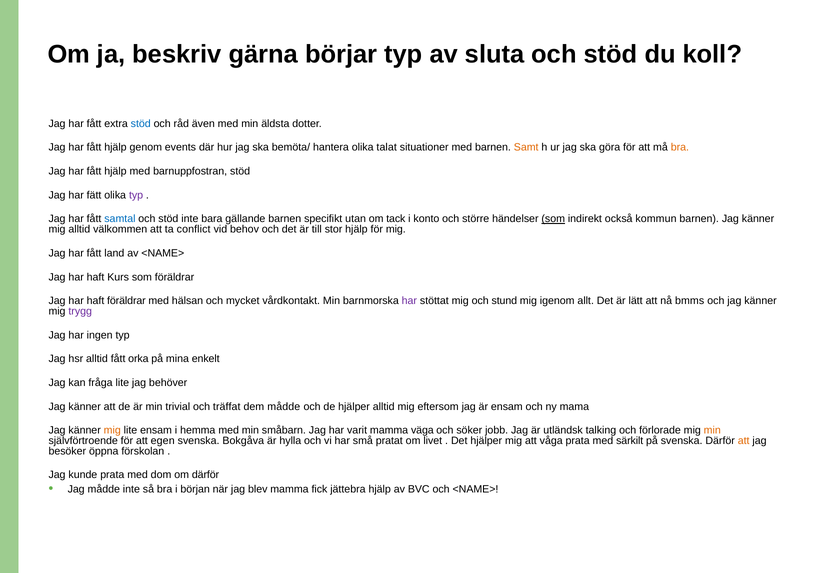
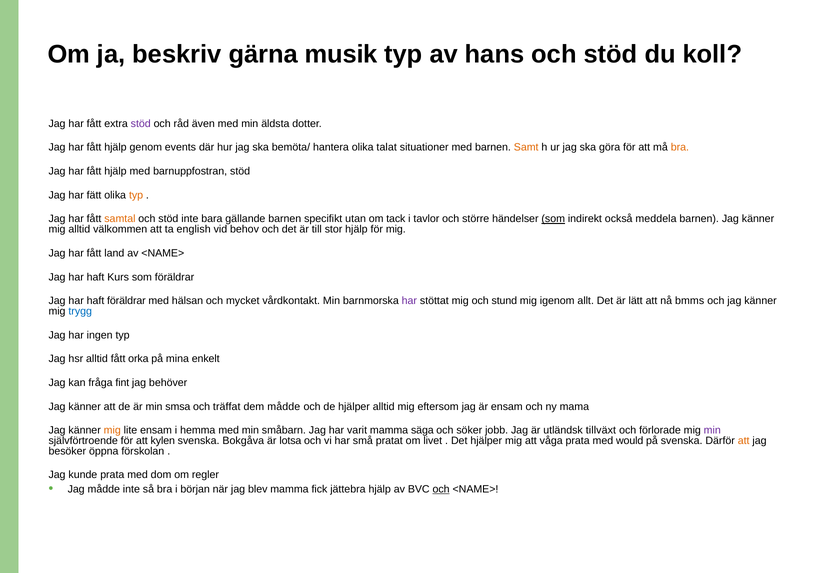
börjar: börjar -> musik
sluta: sluta -> hans
stöd at (141, 124) colour: blue -> purple
typ at (136, 195) colour: purple -> orange
samtal colour: blue -> orange
konto: konto -> tavlor
kommun: kommun -> meddela
conflict: conflict -> english
trygg colour: purple -> blue
fråga lite: lite -> fint
trivial: trivial -> smsa
väga: väga -> säga
talking: talking -> tillväxt
min at (712, 431) colour: orange -> purple
egen: egen -> kylen
hylla: hylla -> lotsa
särkilt: särkilt -> would
om därför: därför -> regler
och at (441, 489) underline: none -> present
